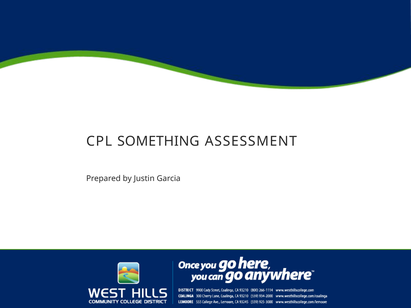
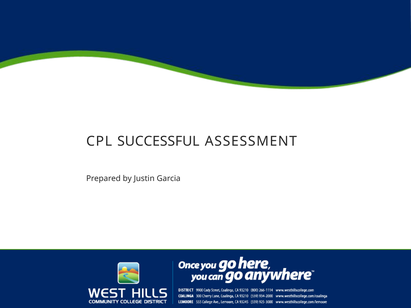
SOMETHING: SOMETHING -> SUCCESSFUL
